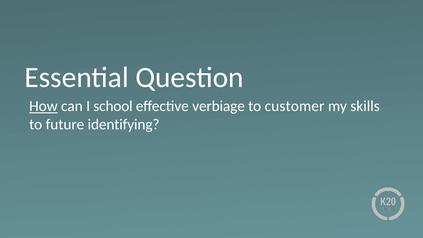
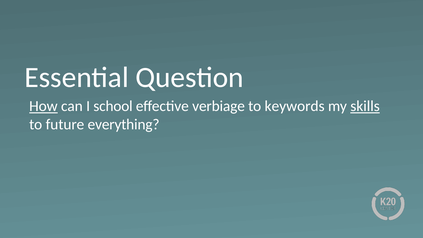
customer: customer -> keywords
skills underline: none -> present
identifying: identifying -> everything
